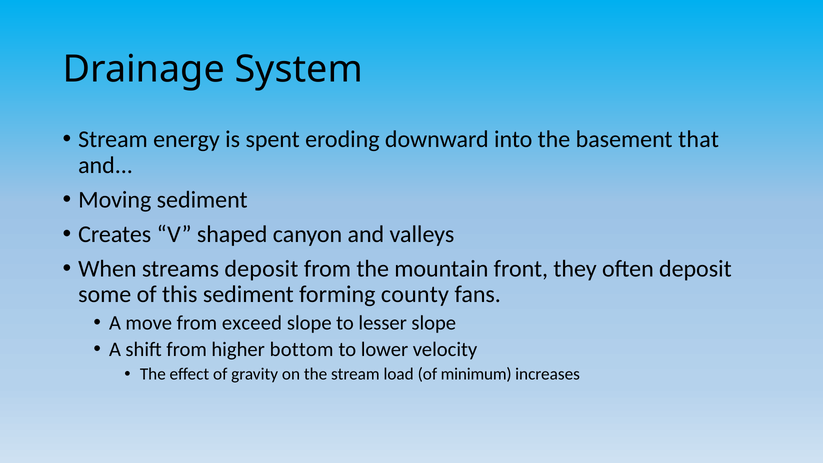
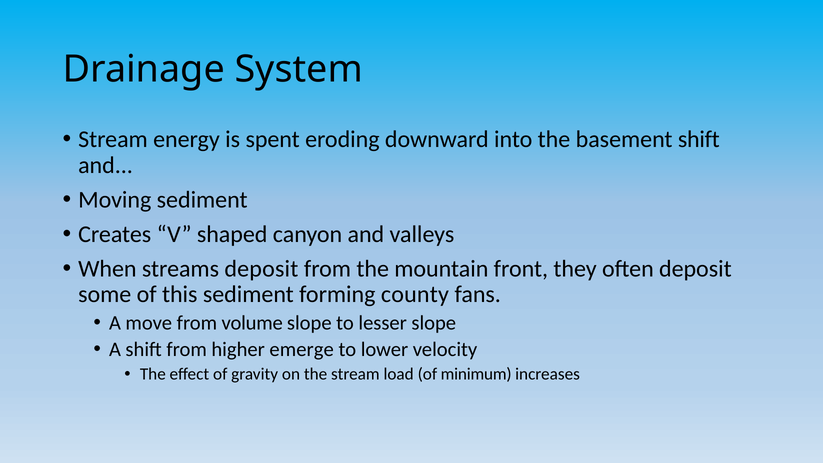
basement that: that -> shift
exceed: exceed -> volume
bottom: bottom -> emerge
